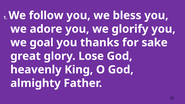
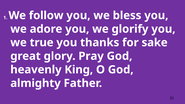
goal: goal -> true
Lose: Lose -> Pray
